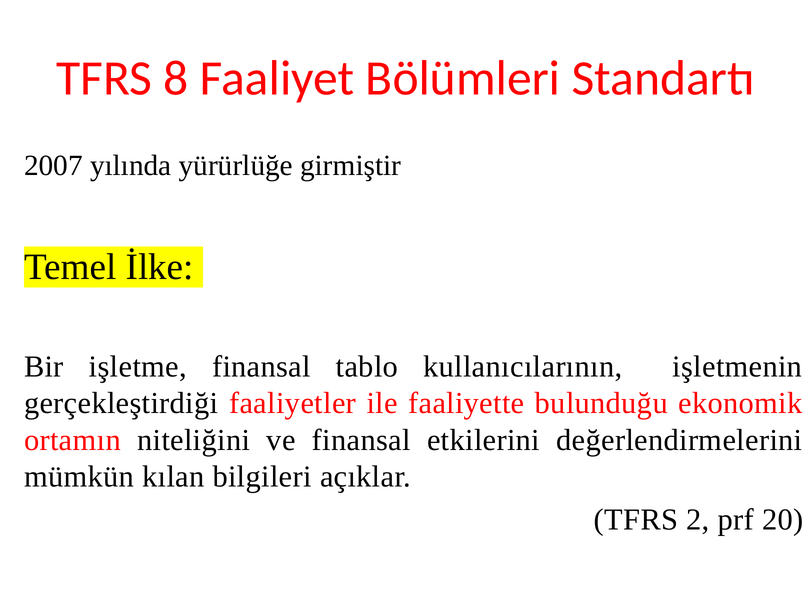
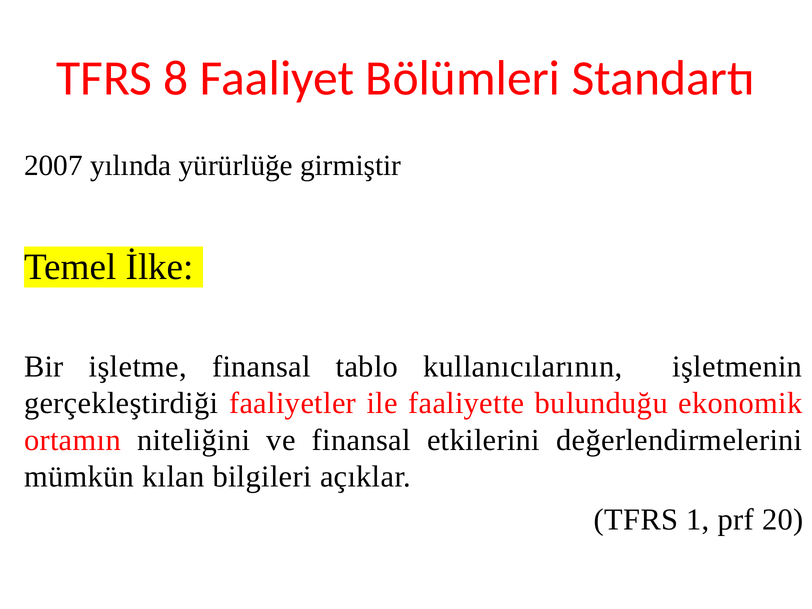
2: 2 -> 1
